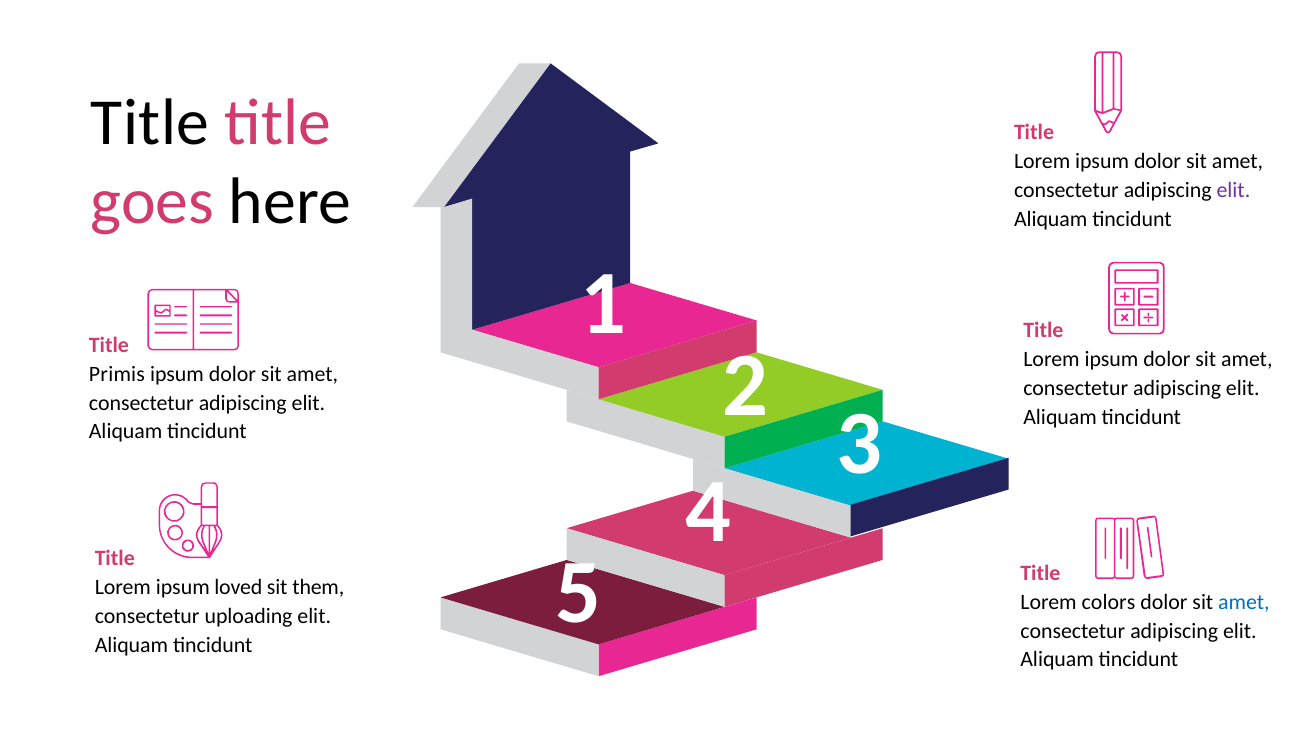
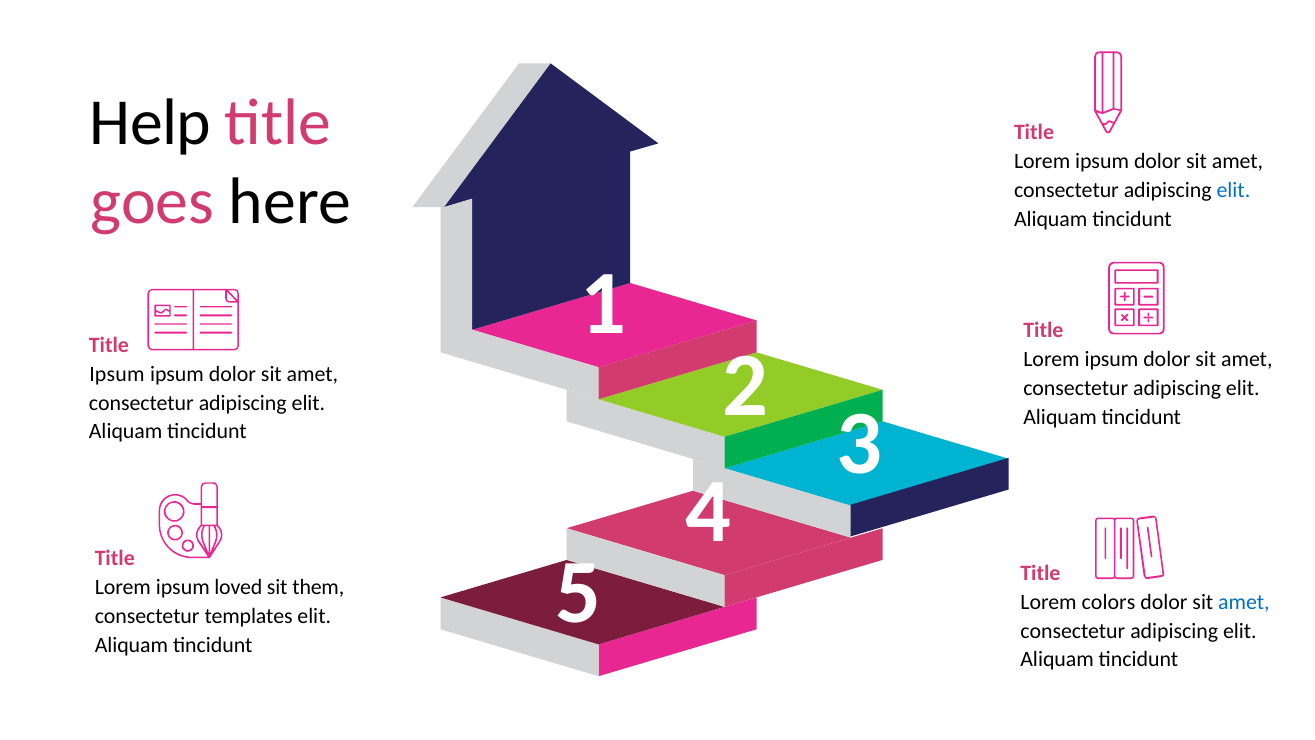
Title at (150, 123): Title -> Help
elit at (1233, 190) colour: purple -> blue
Primis at (117, 374): Primis -> Ipsum
uploading: uploading -> templates
